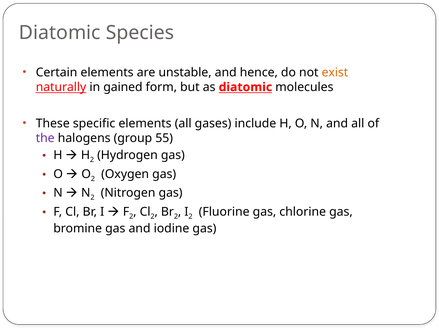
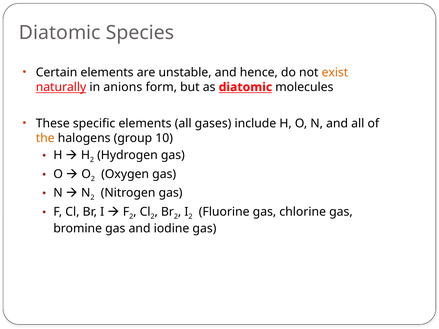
gained: gained -> anions
the colour: purple -> orange
55: 55 -> 10
